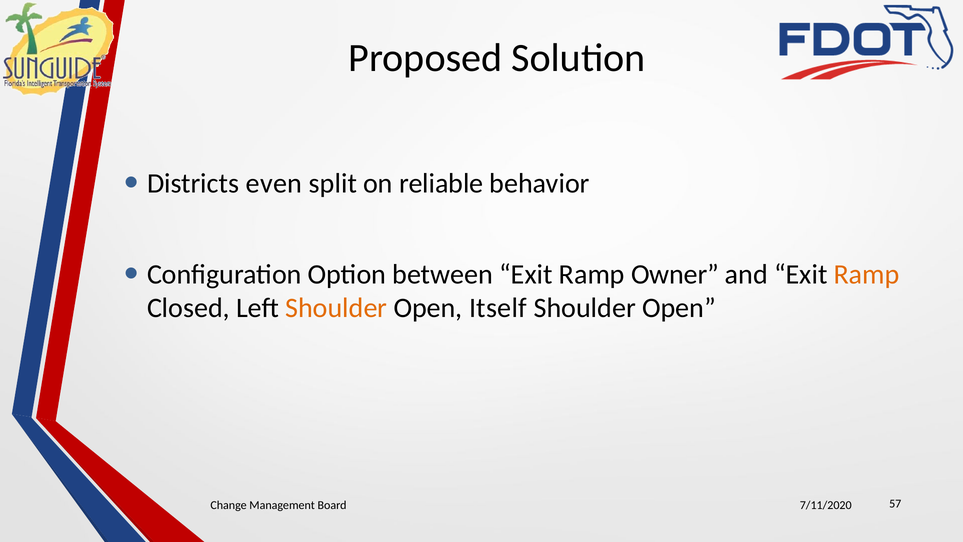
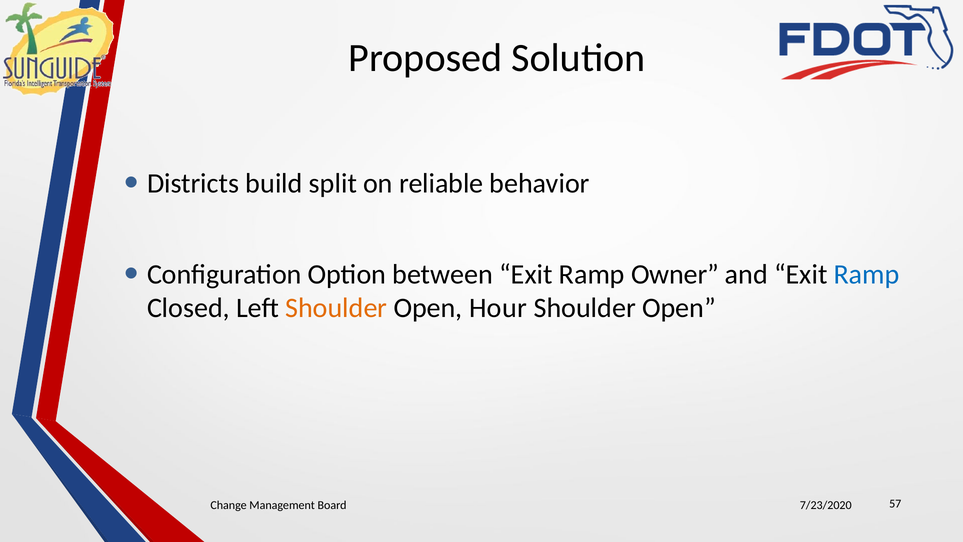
even: even -> build
Ramp at (867, 274) colour: orange -> blue
Itself: Itself -> Hour
7/11/2020: 7/11/2020 -> 7/23/2020
